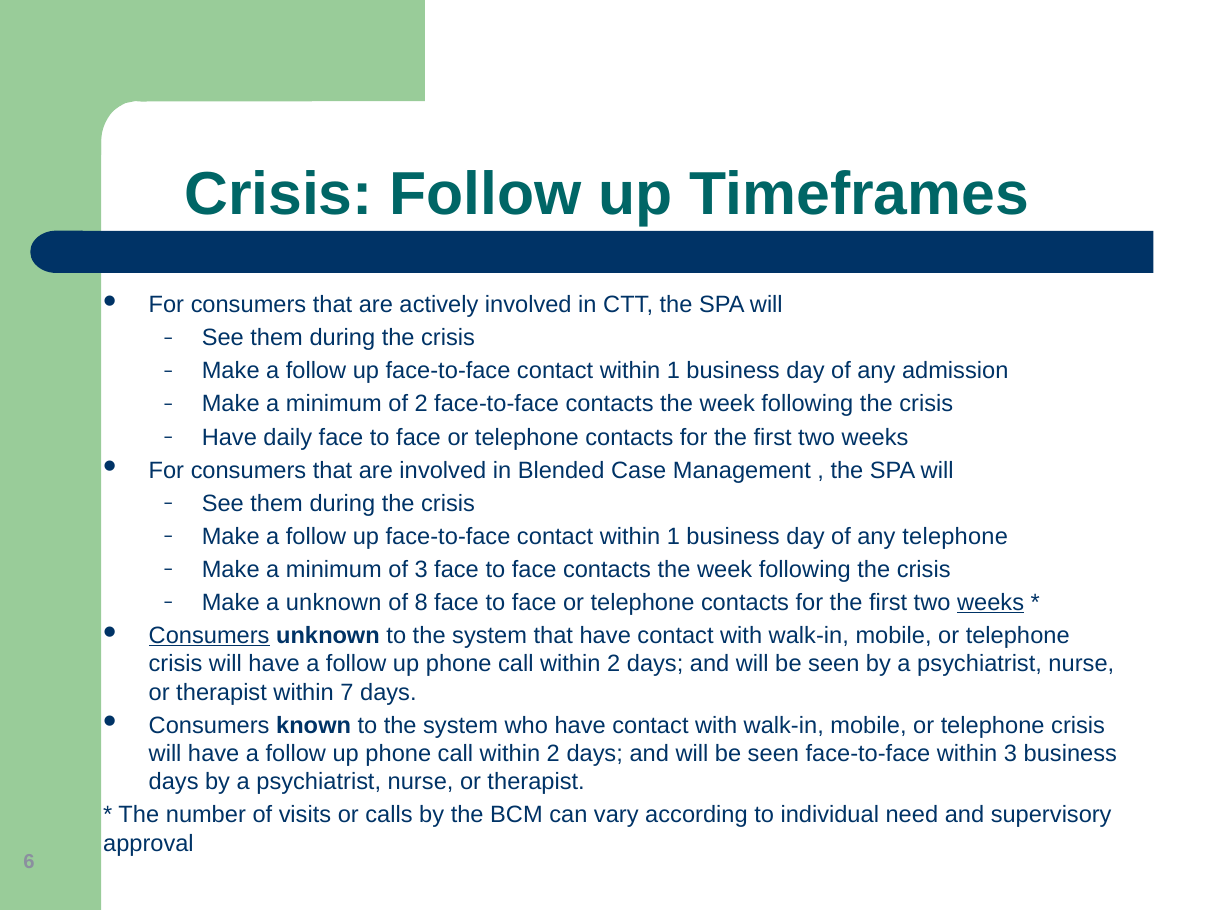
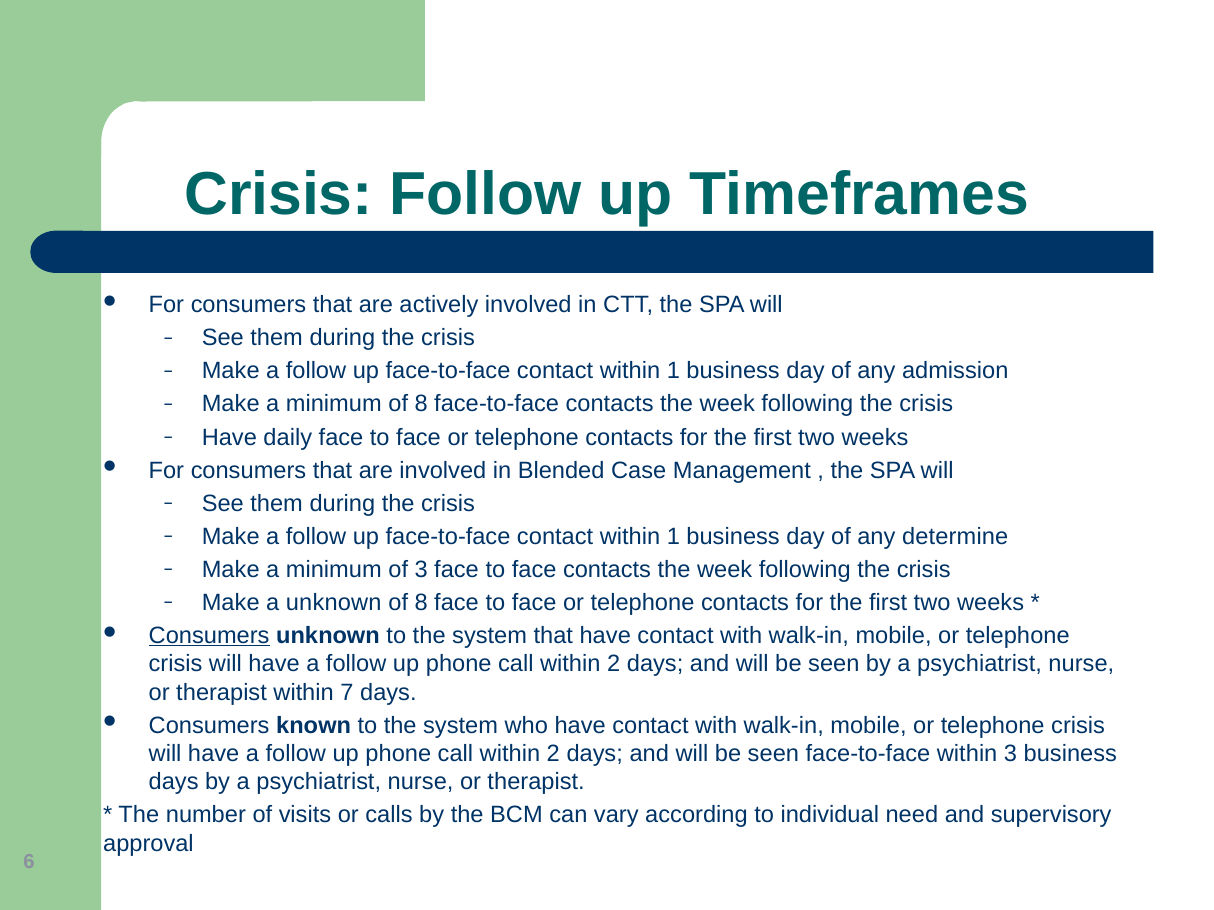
minimum of 2: 2 -> 8
any telephone: telephone -> determine
weeks at (991, 603) underline: present -> none
